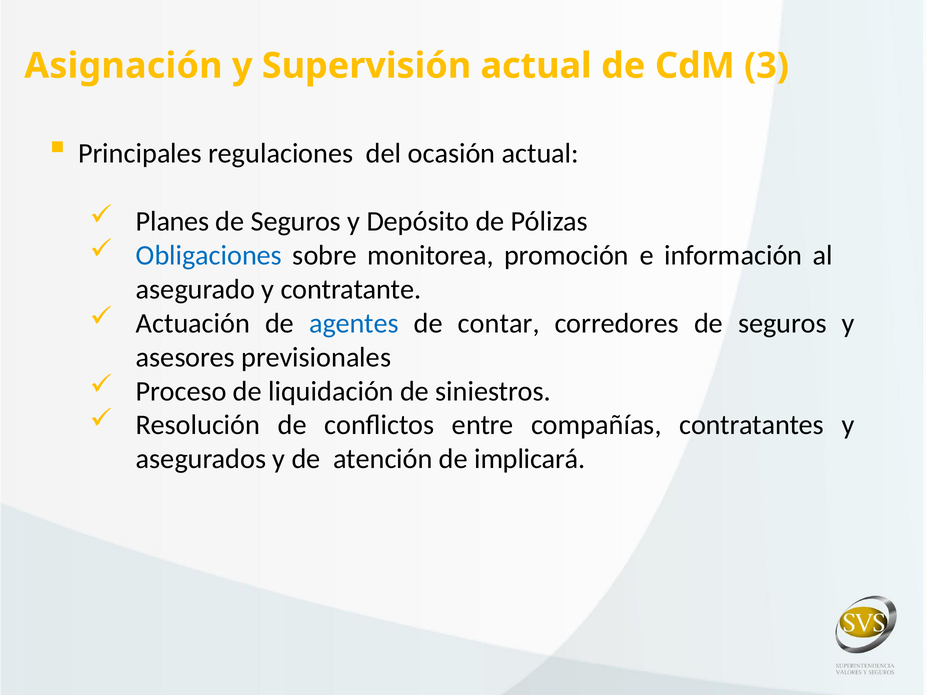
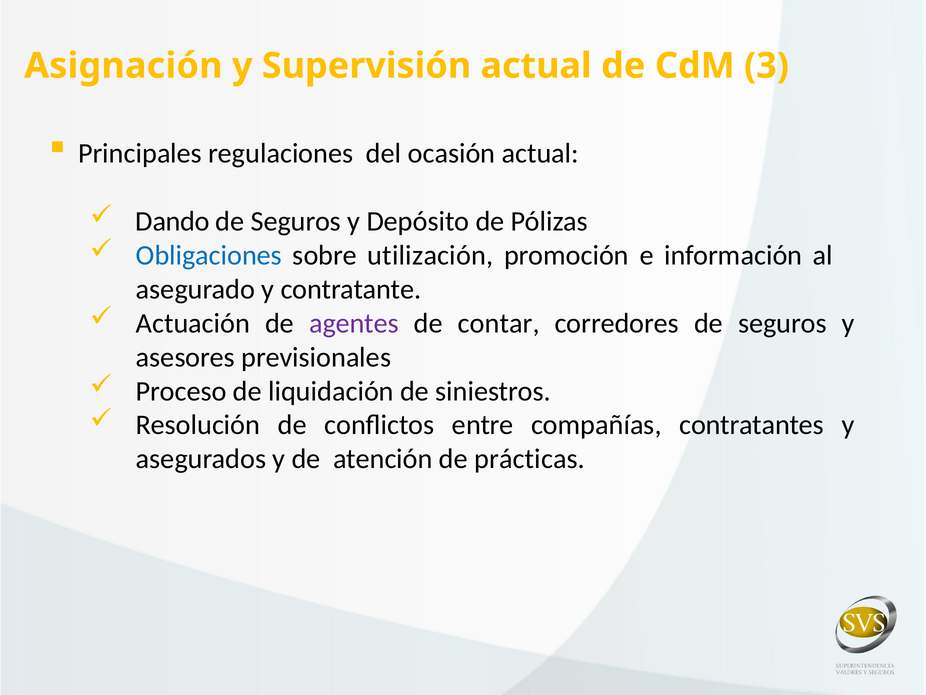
Planes: Planes -> Dando
monitorea: monitorea -> utilización
agentes colour: blue -> purple
implicará: implicará -> prácticas
